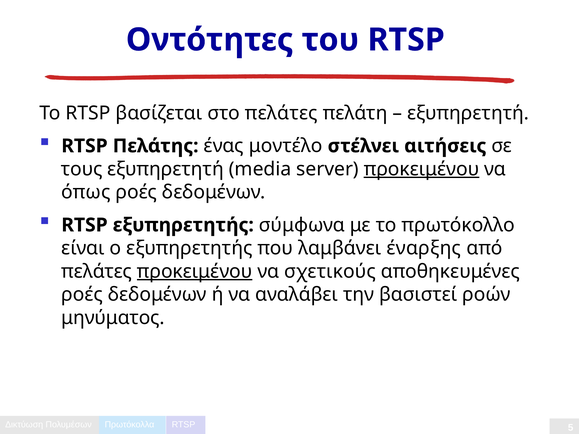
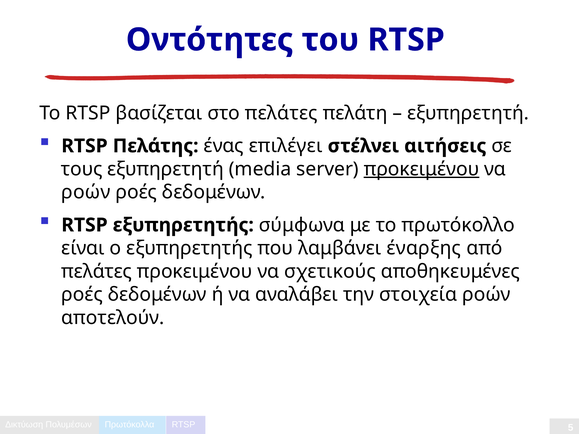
μοντέλο: μοντέλο -> επιλέγει
όπως at (86, 192): όπως -> ροών
προκειμένου at (195, 272) underline: present -> none
βασιστεί: βασιστεί -> στοιχεία
μηνύματος: μηνύματος -> αποτελούν
